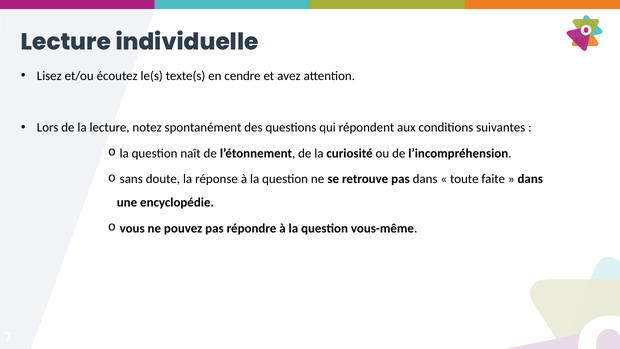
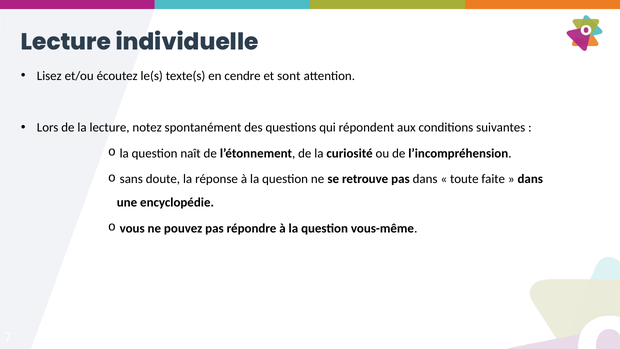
avez: avez -> sont
